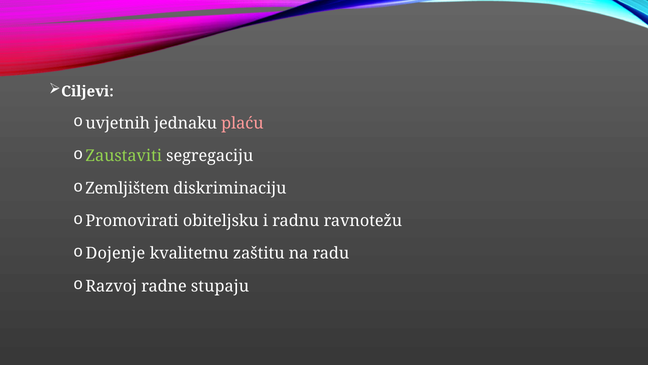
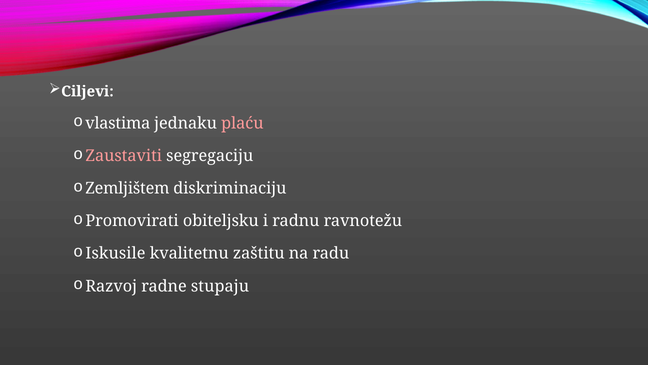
uvjetnih: uvjetnih -> vlastima
Zaustaviti colour: light green -> pink
Dojenje: Dojenje -> Iskusile
